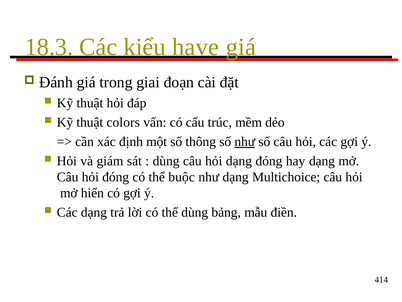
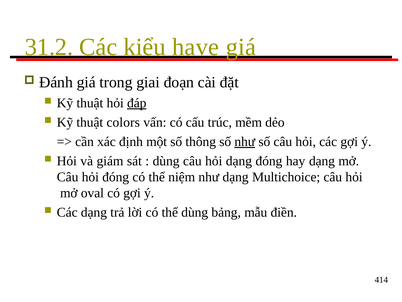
18.3: 18.3 -> 31.2
đáp underline: none -> present
buộc: buộc -> niệm
hiển: hiển -> oval
